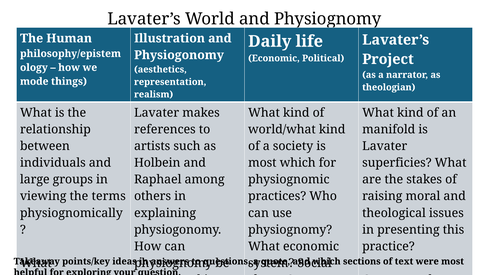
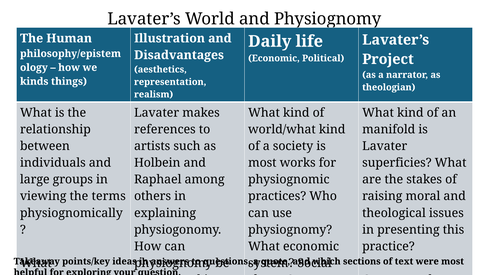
Physiogonomy at (179, 55): Physiogonomy -> Disadvantages
mode: mode -> kinds
most which: which -> works
